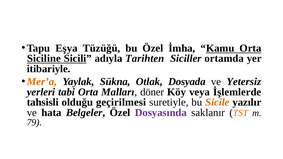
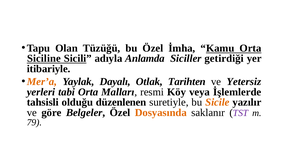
Eşya: Eşya -> Olan
Tarihten: Tarihten -> Anlamda
ortamda: ortamda -> getirdiği
Sükna: Sükna -> Dayalı
Dosyada: Dosyada -> Tarihten
döner: döner -> resmi
geçirilmesi: geçirilmesi -> düzenlenen
hata: hata -> göre
Dosyasında colour: purple -> orange
TST colour: orange -> purple
